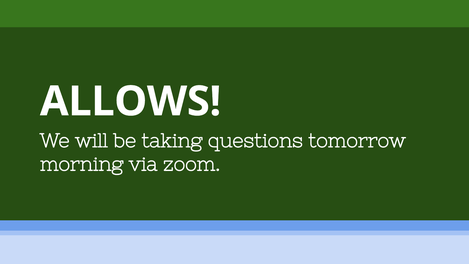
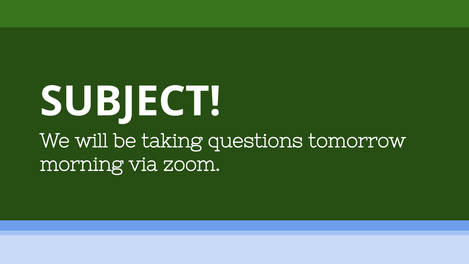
ALLOWS: ALLOWS -> SUBJECT
